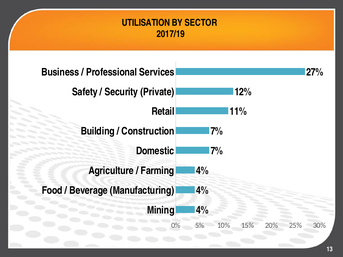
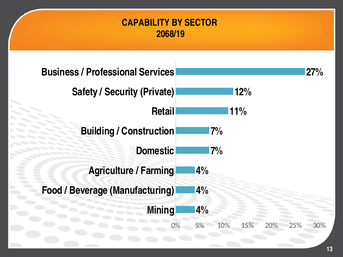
UTILISATION: UTILISATION -> CAPABILITY
2017/19: 2017/19 -> 2068/19
